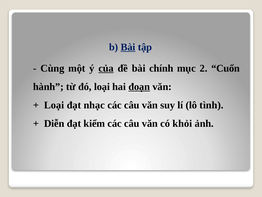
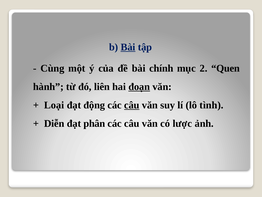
của underline: present -> none
Cuốn: Cuốn -> Quen
đó loại: loại -> liên
nhạc: nhạc -> động
câu at (132, 105) underline: none -> present
kiểm: kiểm -> phân
khỏi: khỏi -> lược
